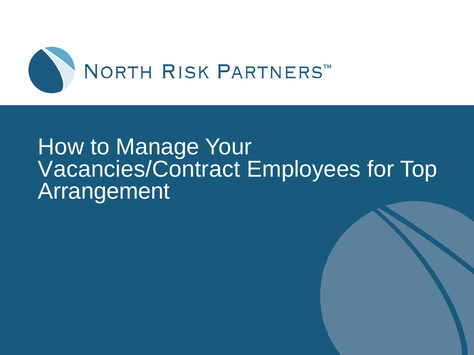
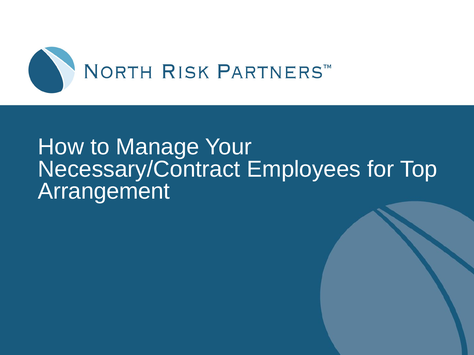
Vacancies/Contract: Vacancies/Contract -> Necessary/Contract
